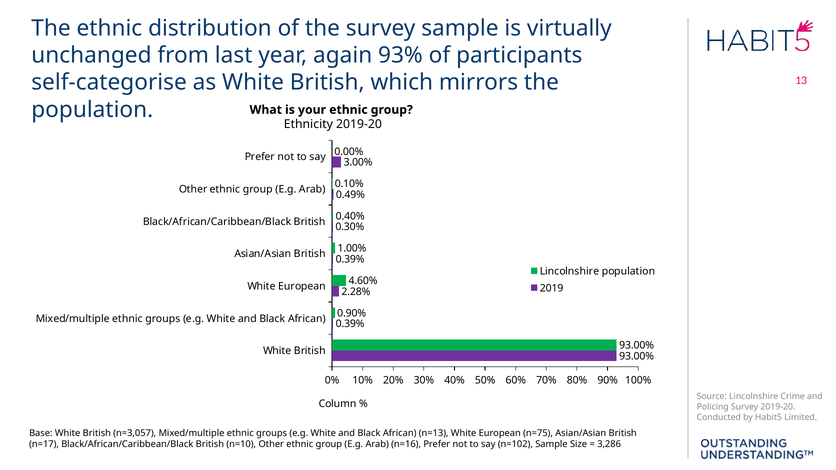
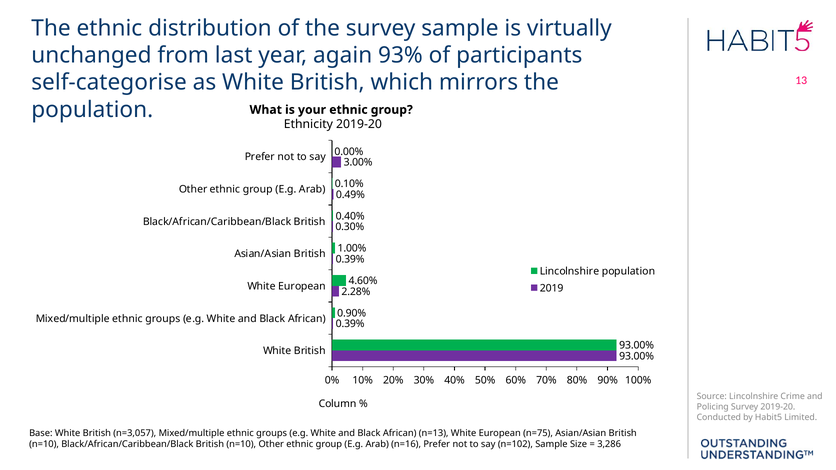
n=17 at (44, 445): n=17 -> n=10
